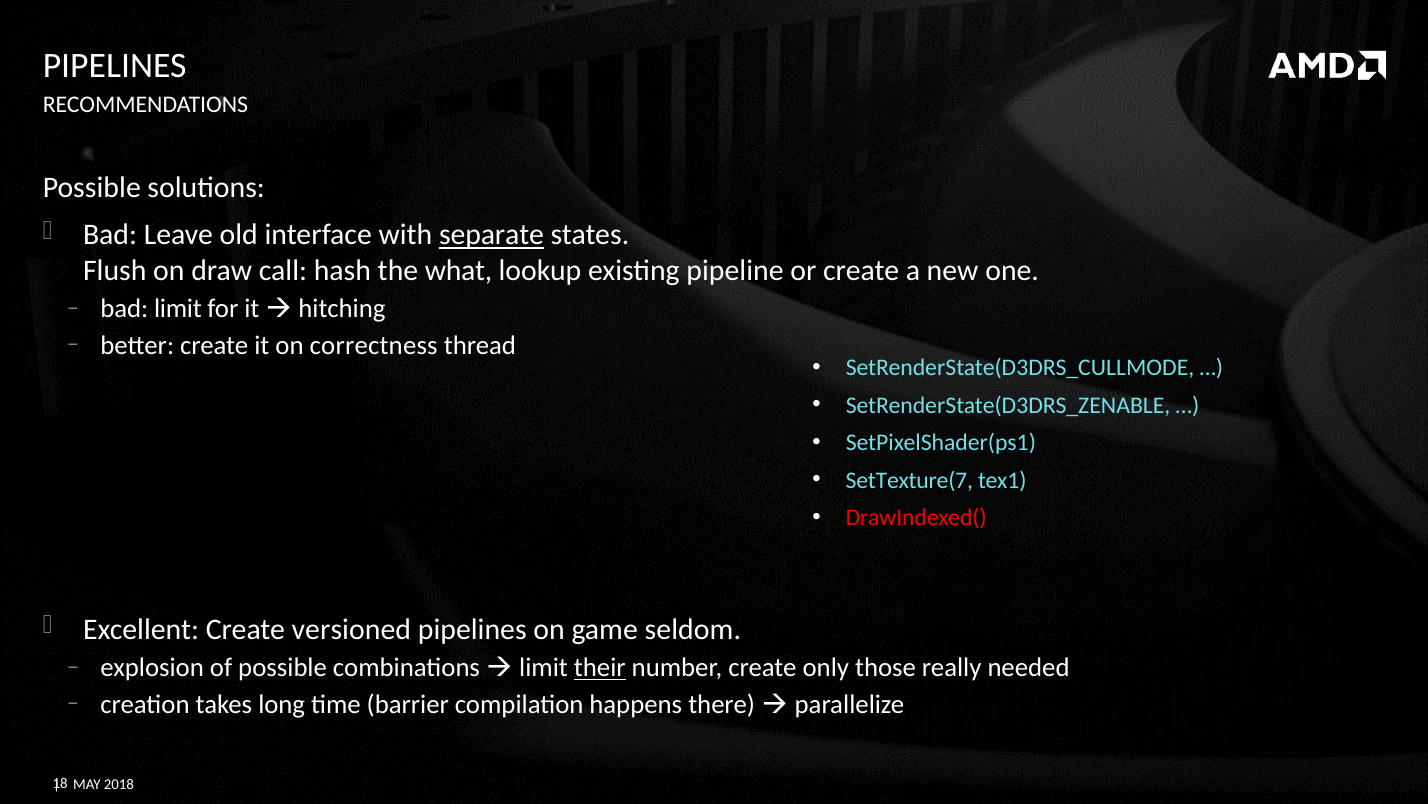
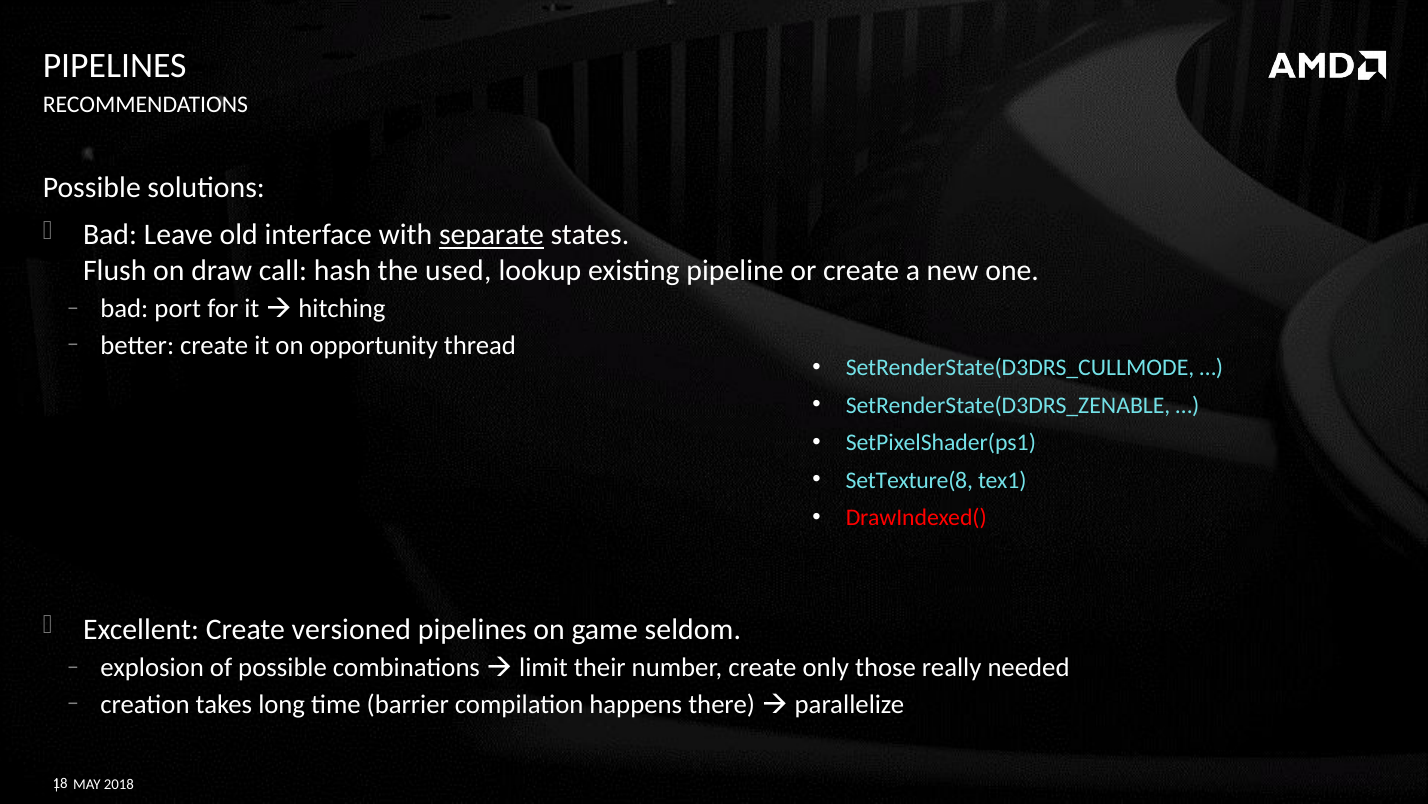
what: what -> used
bad limit: limit -> port
correctness: correctness -> opportunity
SetTexture(7: SetTexture(7 -> SetTexture(8
their underline: present -> none
